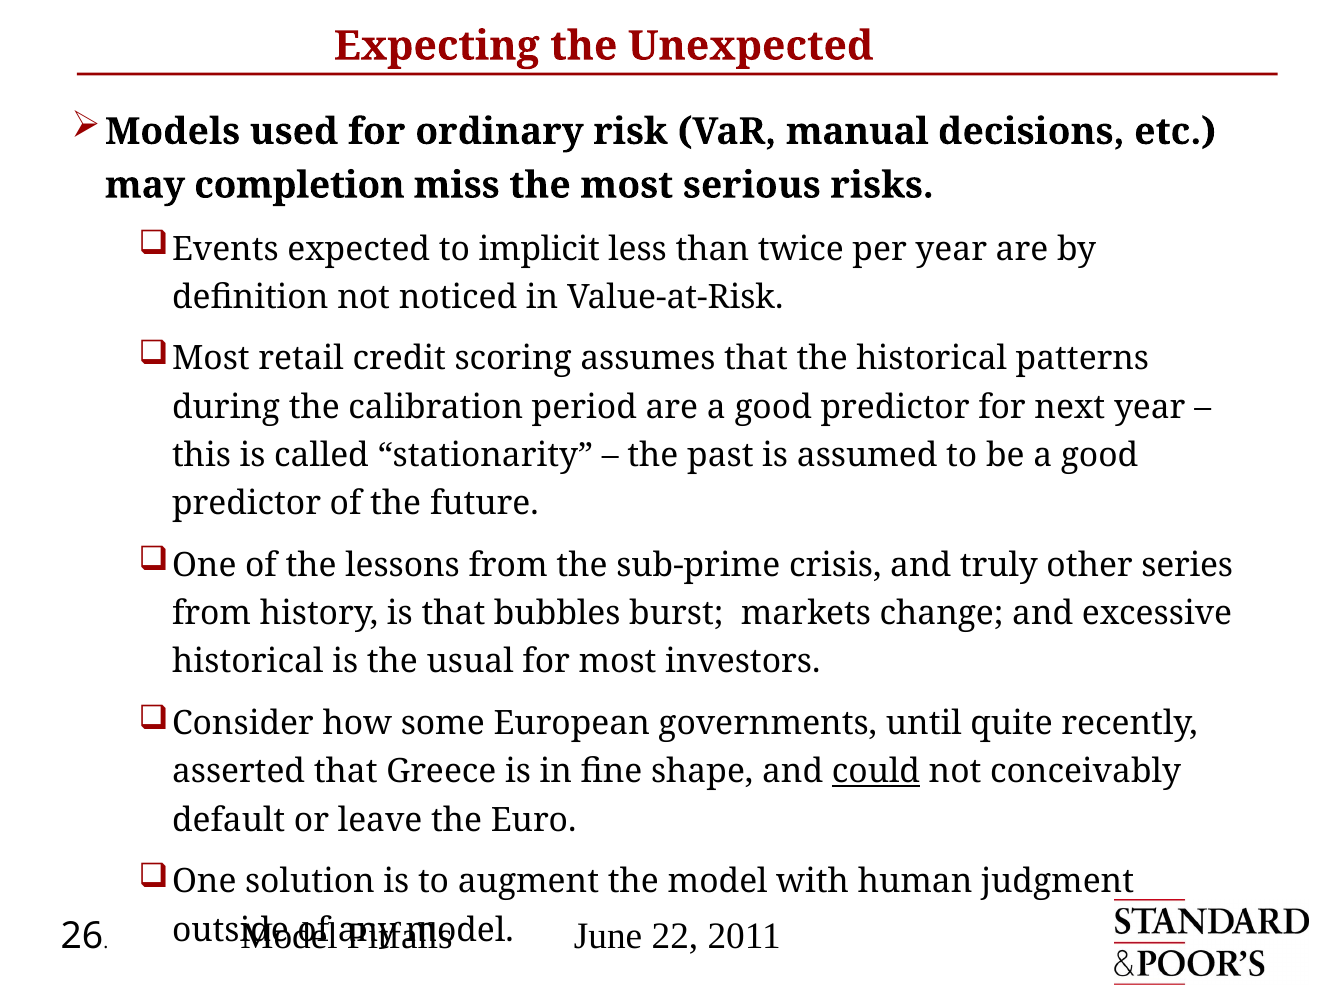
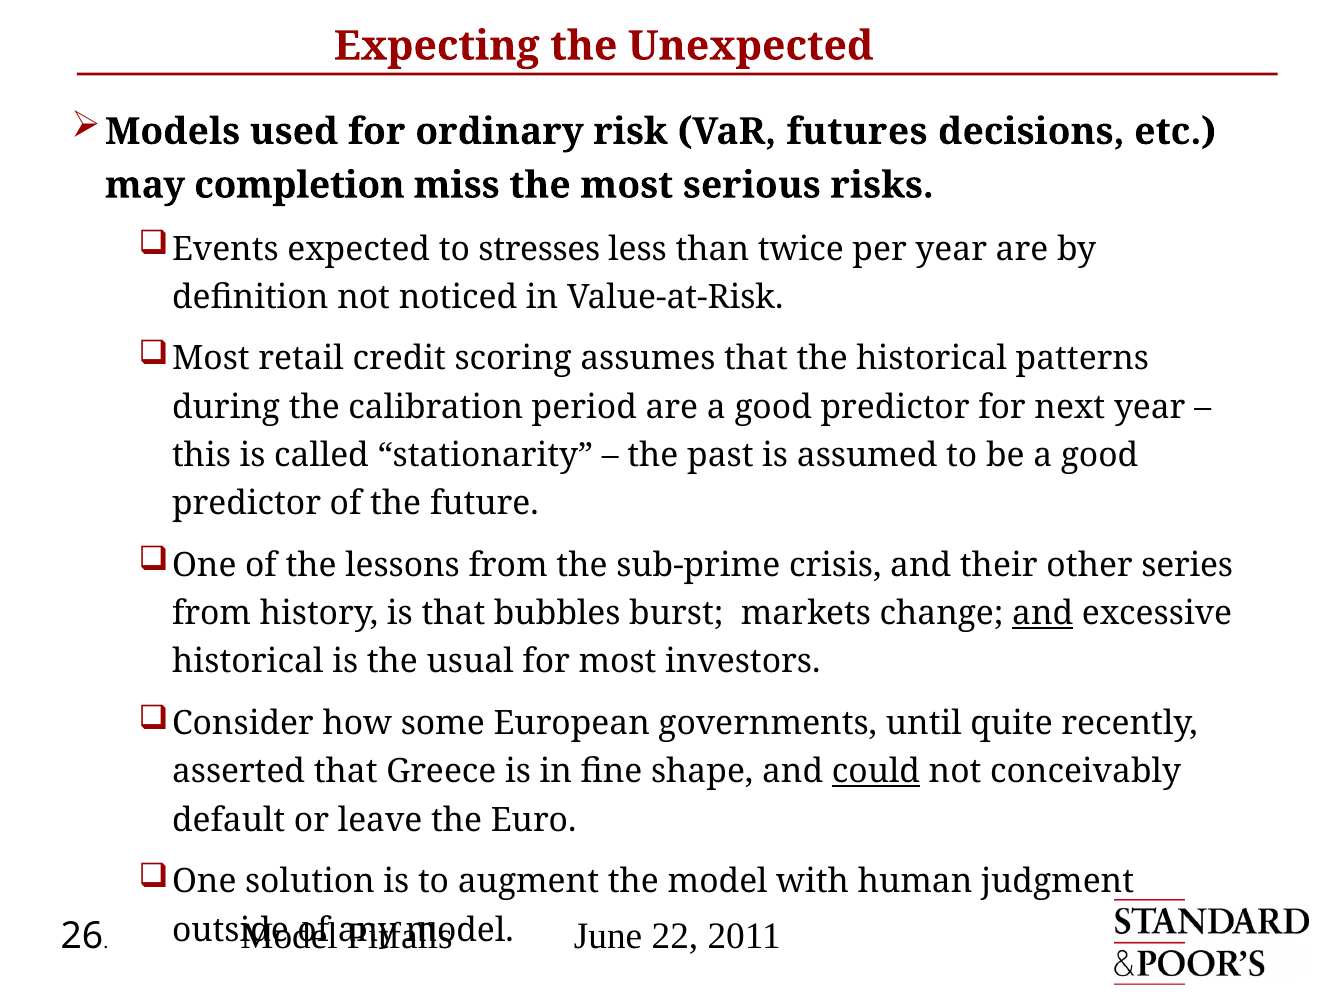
manual: manual -> futures
implicit: implicit -> stresses
truly: truly -> their
and at (1043, 614) underline: none -> present
